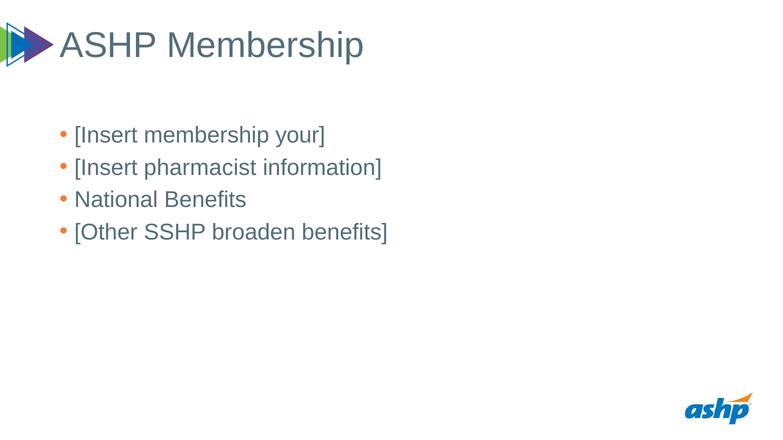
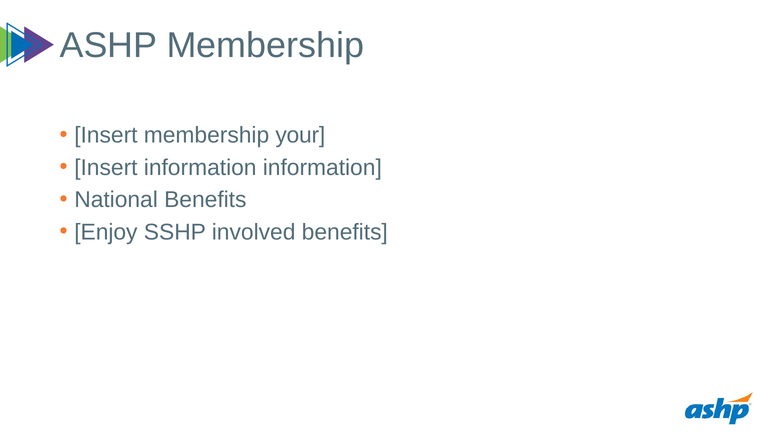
Insert pharmacist: pharmacist -> information
Other: Other -> Enjoy
broaden: broaden -> involved
